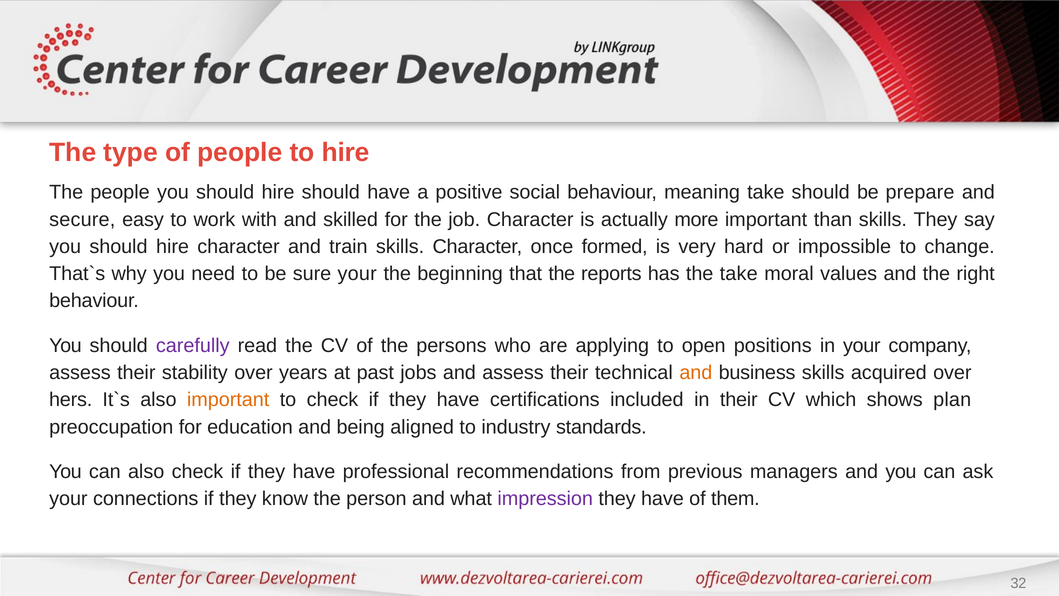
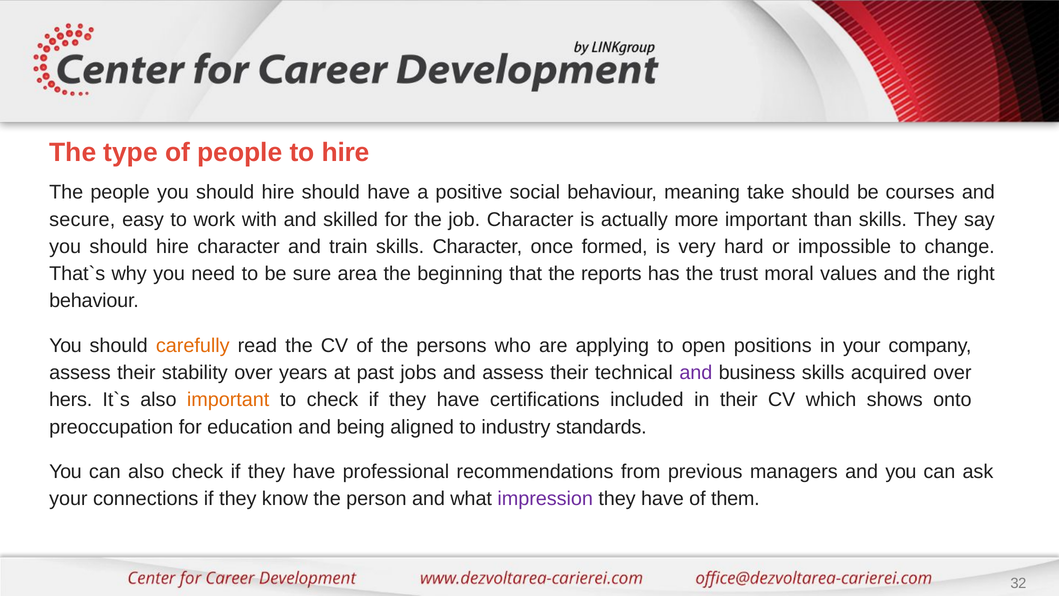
prepare: prepare -> courses
sure your: your -> area
the take: take -> trust
carefully colour: purple -> orange
and at (696, 373) colour: orange -> purple
plan: plan -> onto
